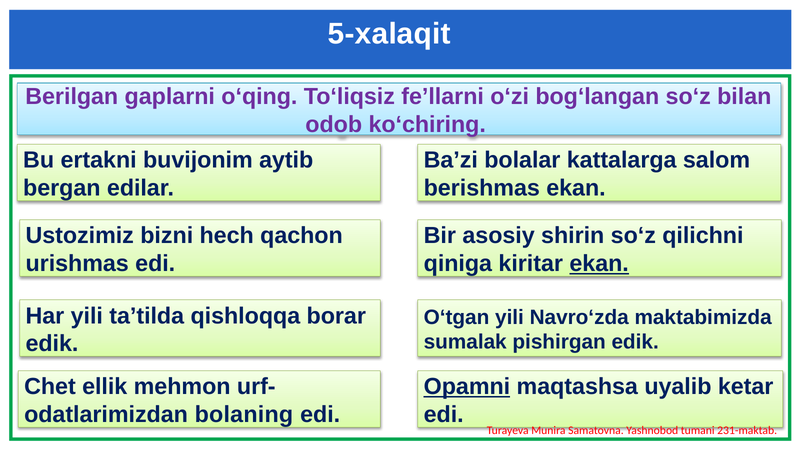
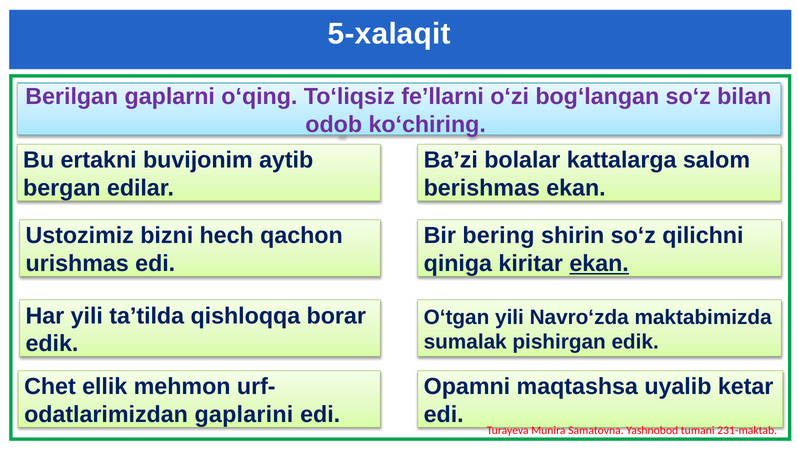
asosiy: asosiy -> bering
Opamni underline: present -> none
bolaning: bolaning -> gaplarini
